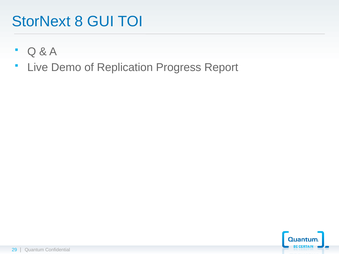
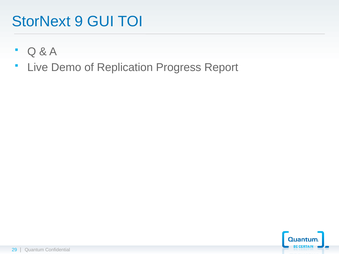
8: 8 -> 9
